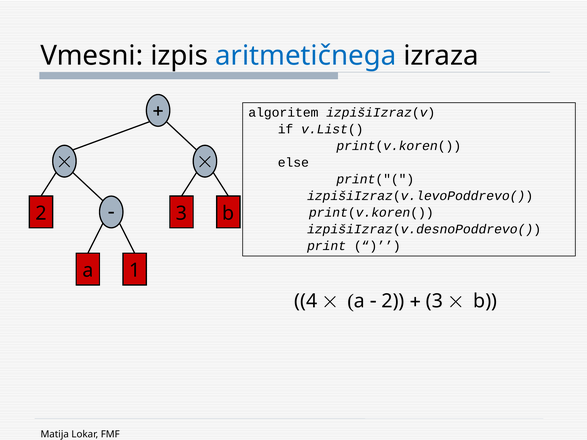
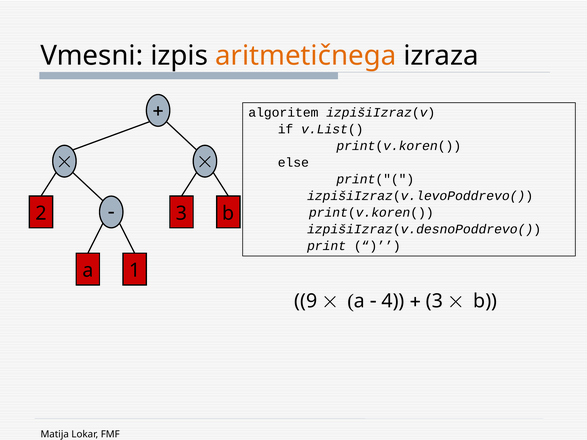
aritmetičnega colour: blue -> orange
4: 4 -> 9
2 at (393, 301): 2 -> 4
